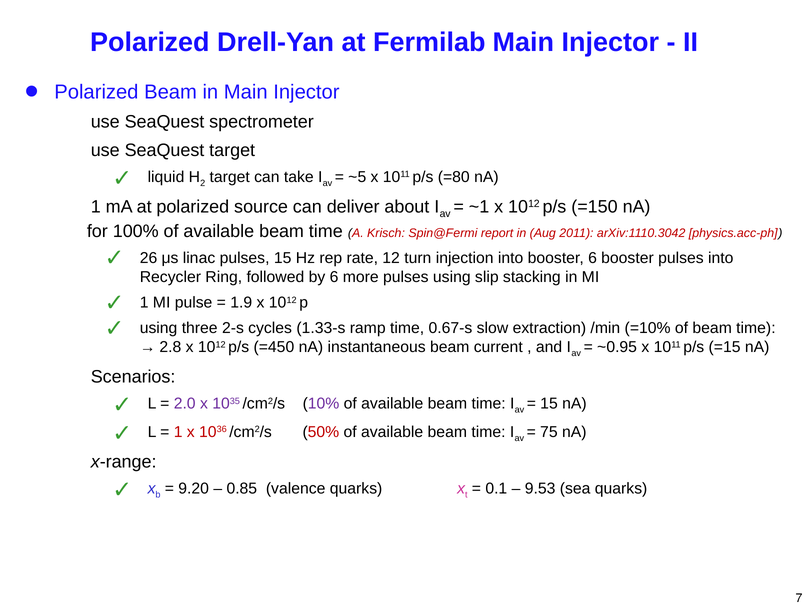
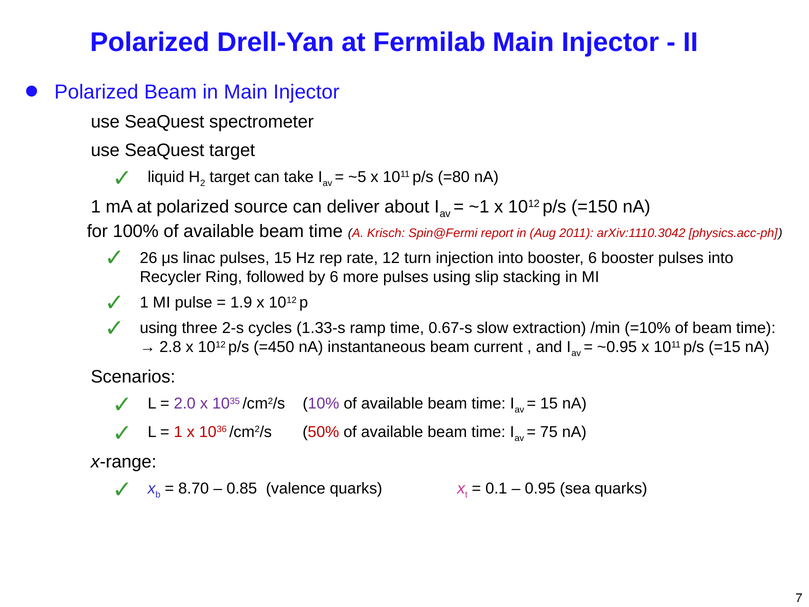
9.20: 9.20 -> 8.70
9.53: 9.53 -> 0.95
